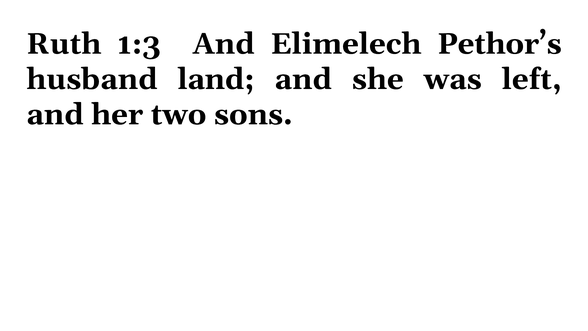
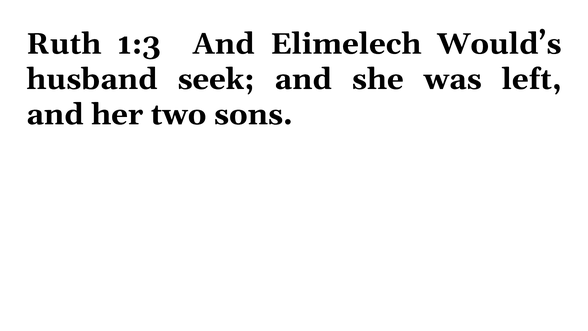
Pethor’s: Pethor’s -> Would’s
land: land -> seek
